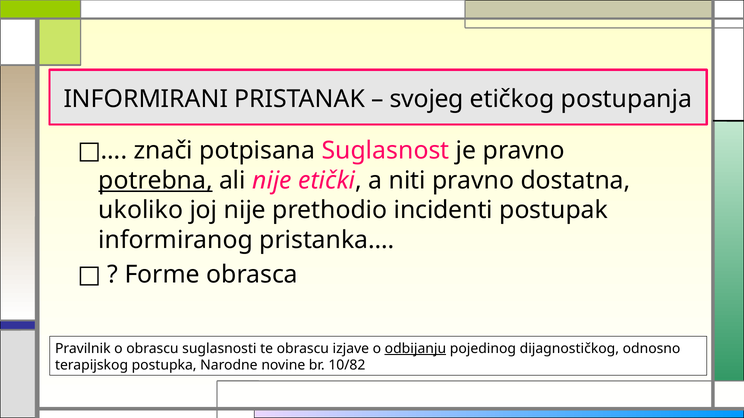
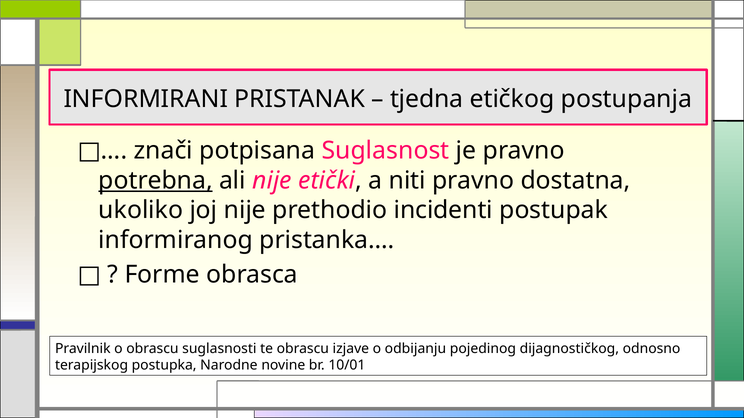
svojeg: svojeg -> tjedna
odbijanju underline: present -> none
10/82: 10/82 -> 10/01
